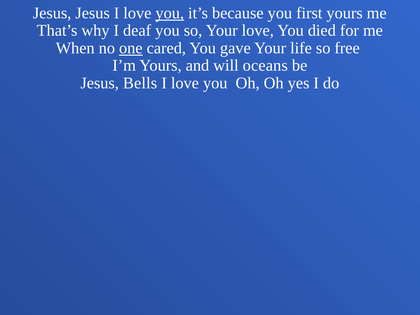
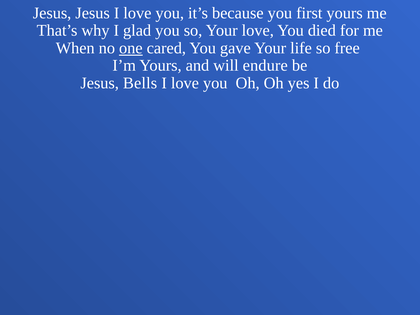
you at (170, 13) underline: present -> none
deaf: deaf -> glad
oceans: oceans -> endure
